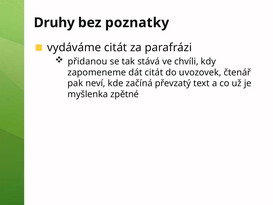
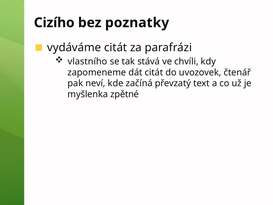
Druhy: Druhy -> Cizího
přidanou: přidanou -> vlastního
